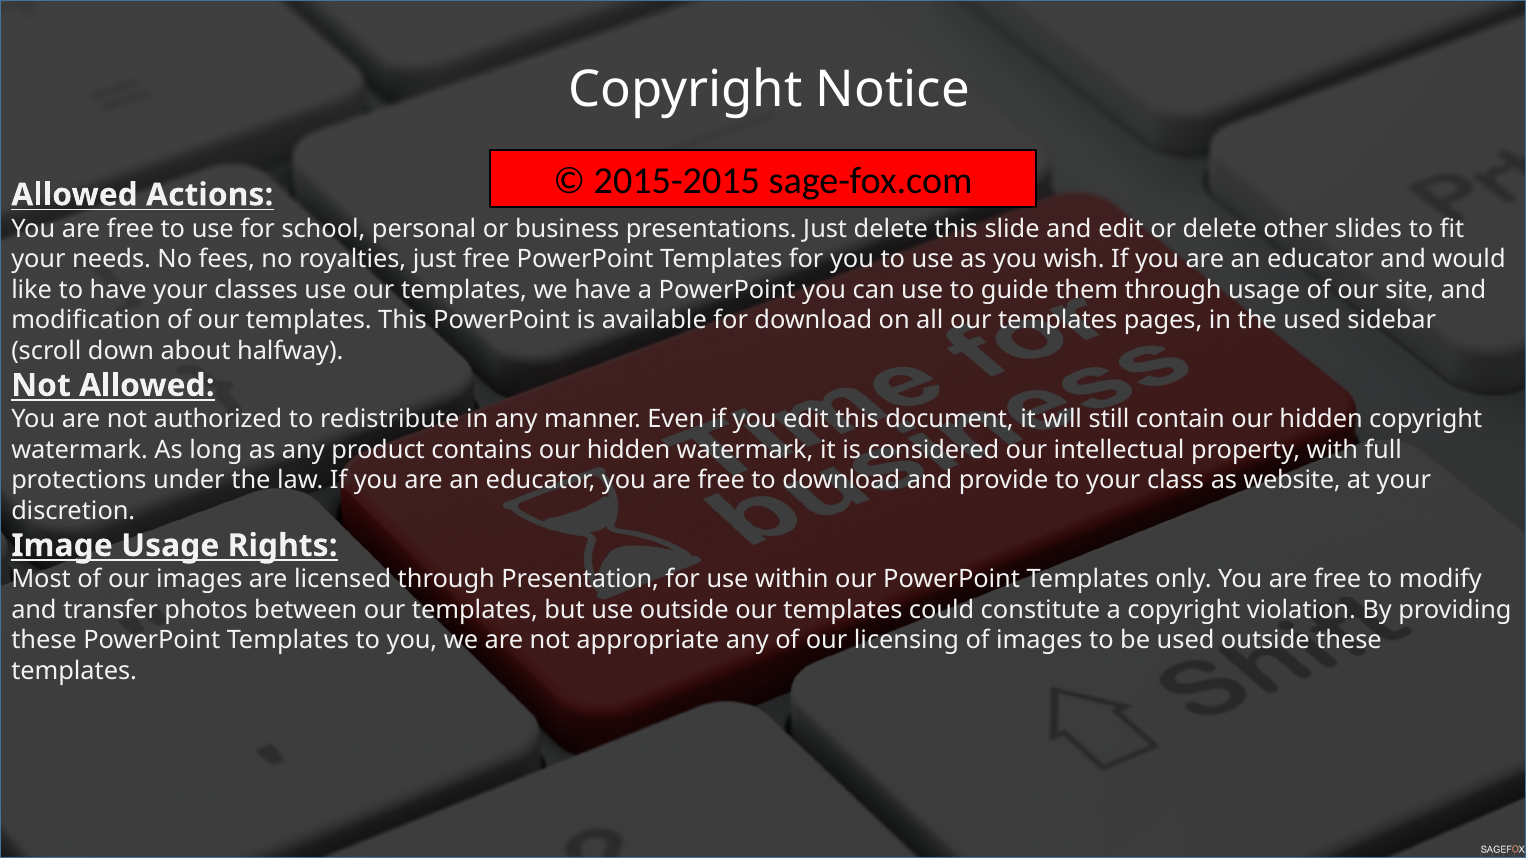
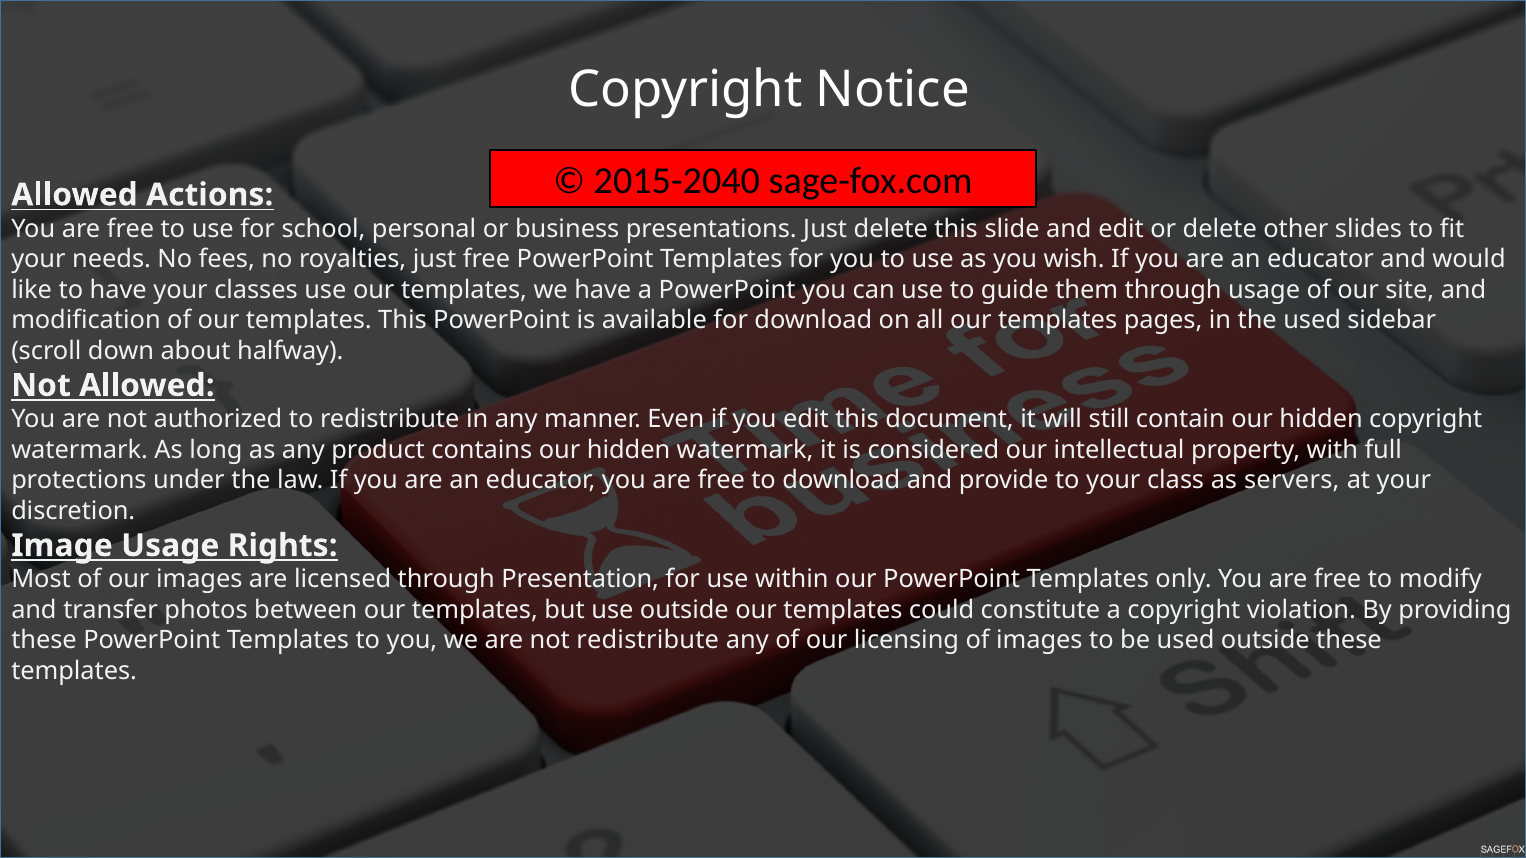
2015-2015: 2015-2015 -> 2015-2040
website: website -> servers
not appropriate: appropriate -> redistribute
